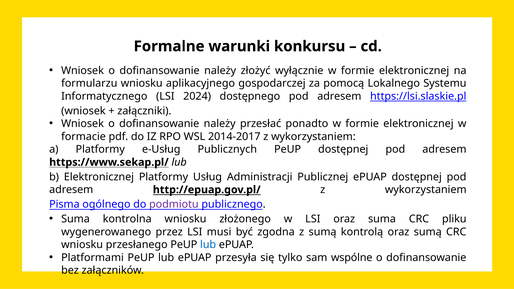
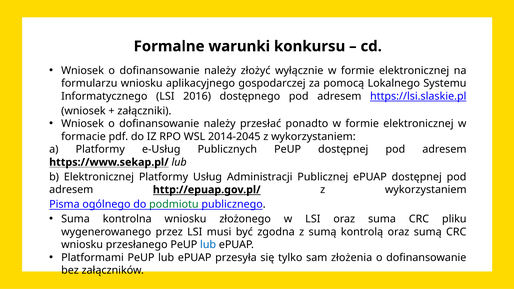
2024: 2024 -> 2016
2014-2017: 2014-2017 -> 2014-2045
podmiotu colour: purple -> green
wspólne: wspólne -> złożenia
